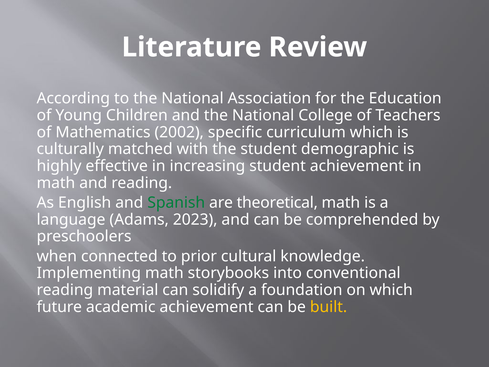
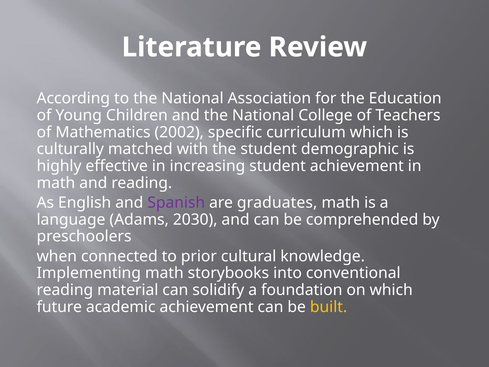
Spanish colour: green -> purple
theoretical: theoretical -> graduates
2023: 2023 -> 2030
